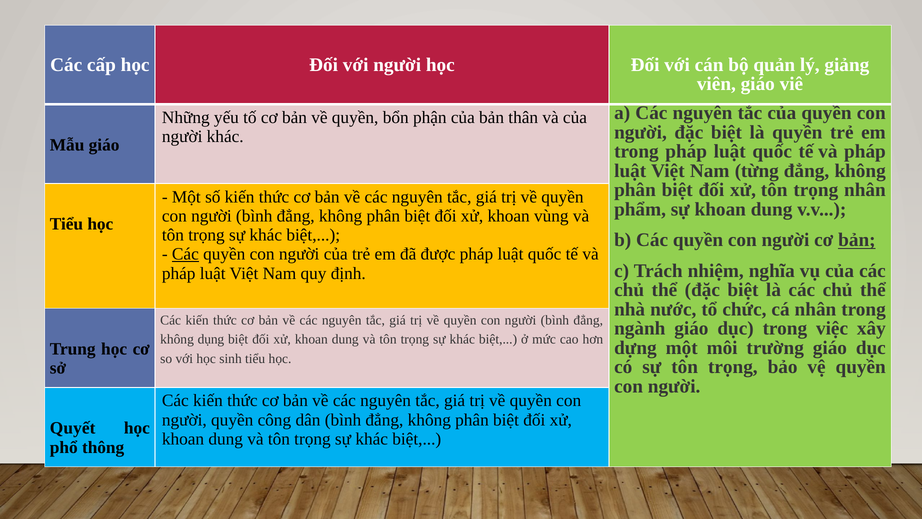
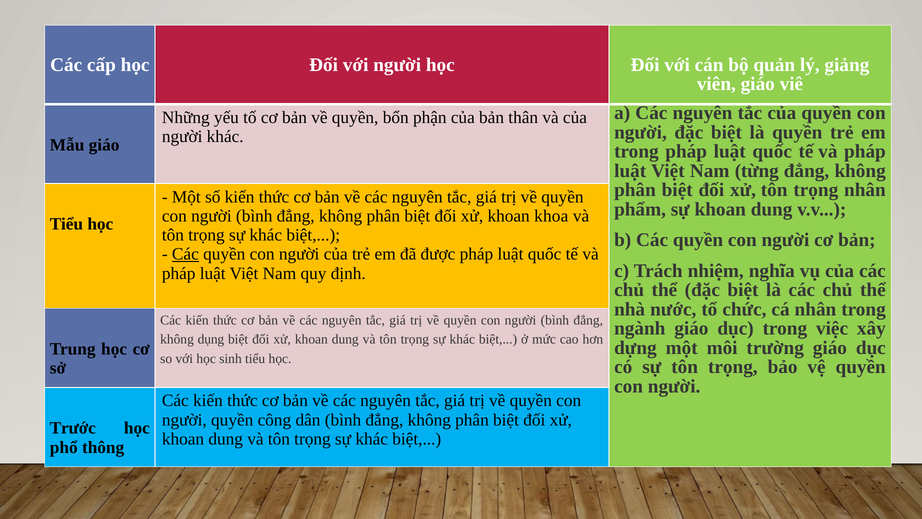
vùng: vùng -> khoa
bản at (857, 240) underline: present -> none
Quyết: Quyết -> Trước
